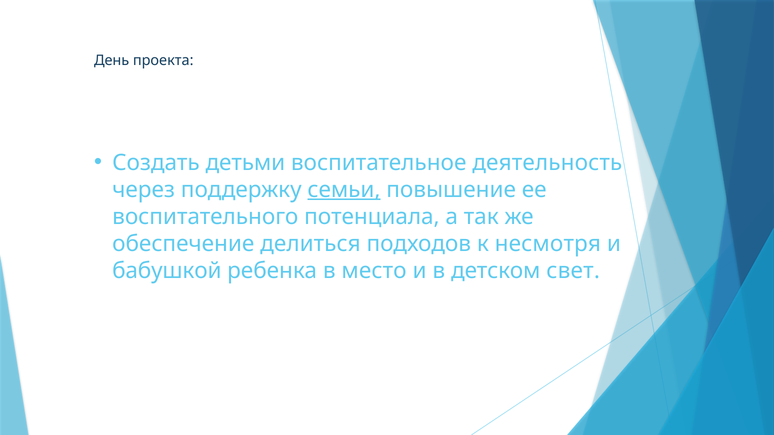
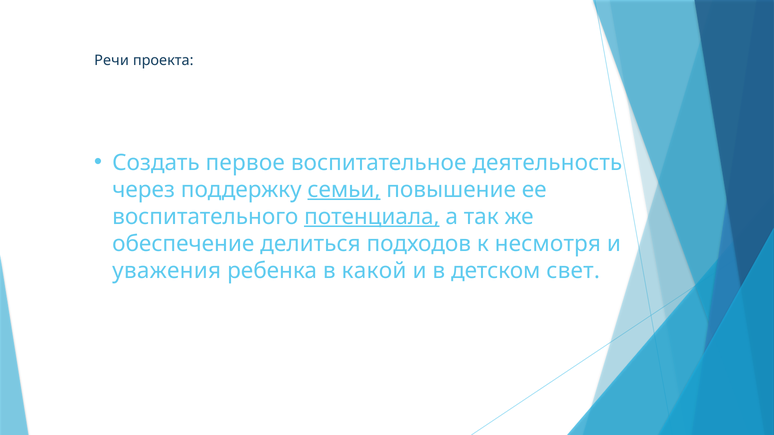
День: День -> Речи
детьми: детьми -> первое
потенциала underline: none -> present
бабушкой: бабушкой -> уважения
место: место -> какой
